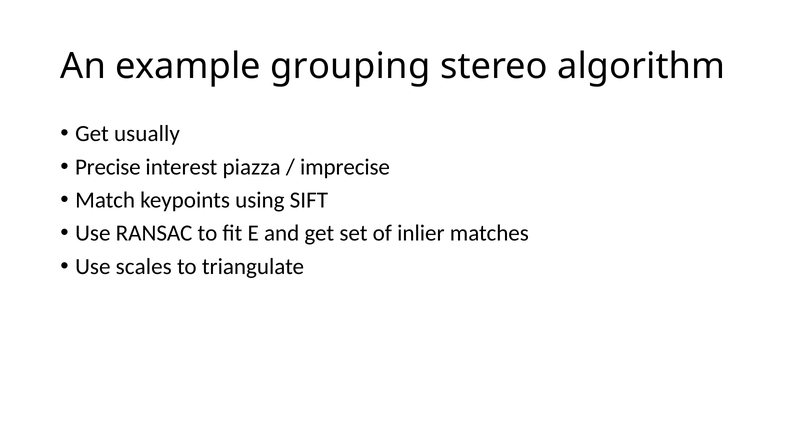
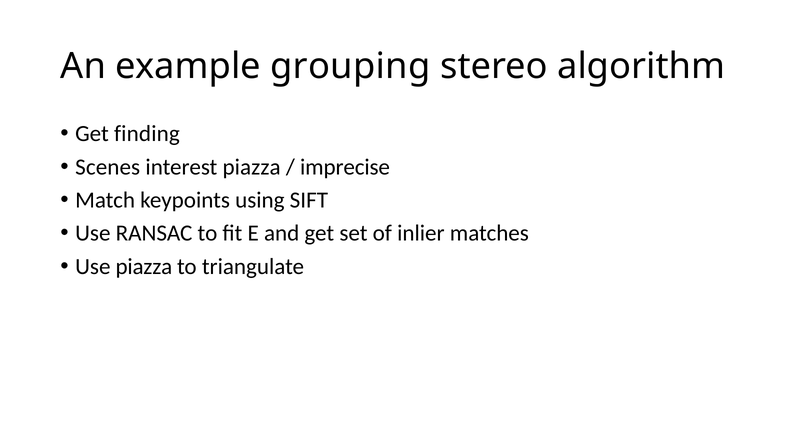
usually: usually -> finding
Precise: Precise -> Scenes
Use scales: scales -> piazza
